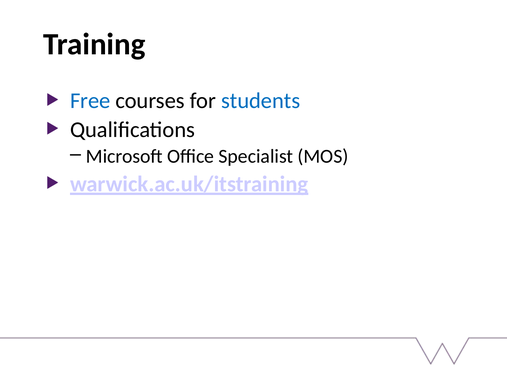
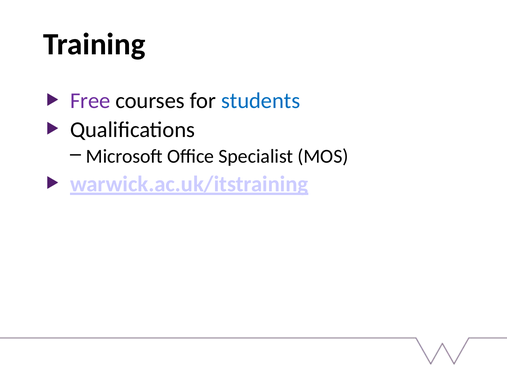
Free colour: blue -> purple
